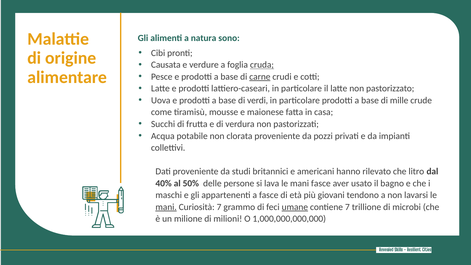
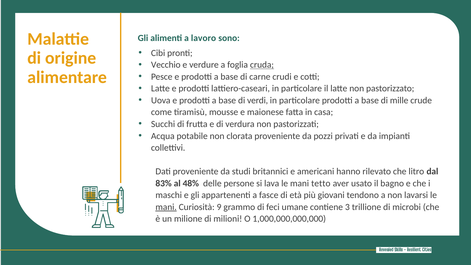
natura: natura -> lavoro
Causata: Causata -> Vecchio
carne underline: present -> none
40%: 40% -> 83%
50%: 50% -> 48%
mani fasce: fasce -> tetto
Curiosità 7: 7 -> 9
umane underline: present -> none
contiene 7: 7 -> 3
